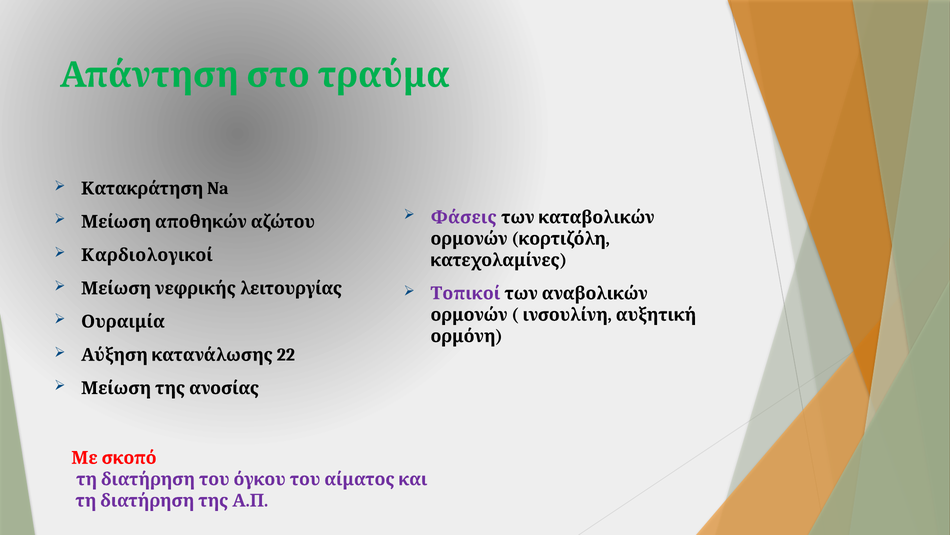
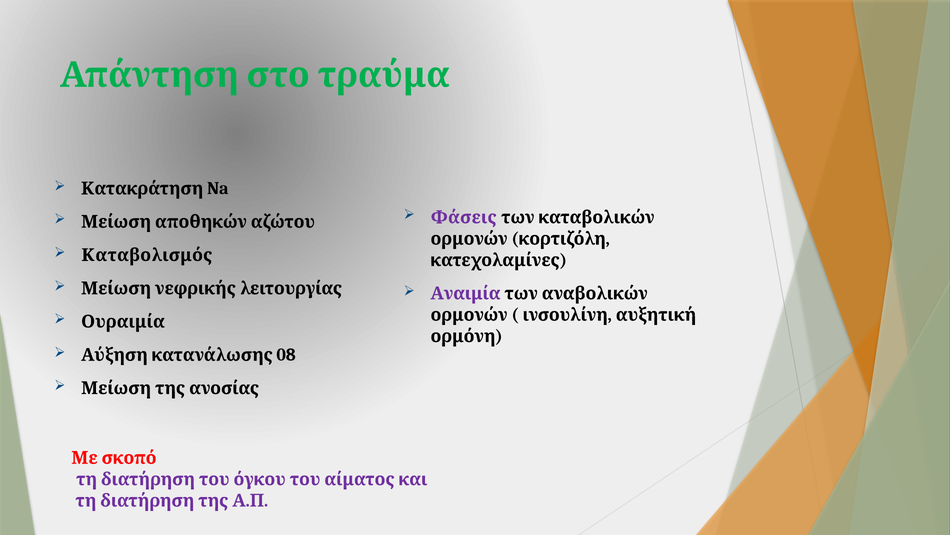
Καρδιολογικοί: Καρδιολογικοί -> Καταβολισμός
Τοπικοί: Τοπικοί -> Αναιμία
22: 22 -> 08
